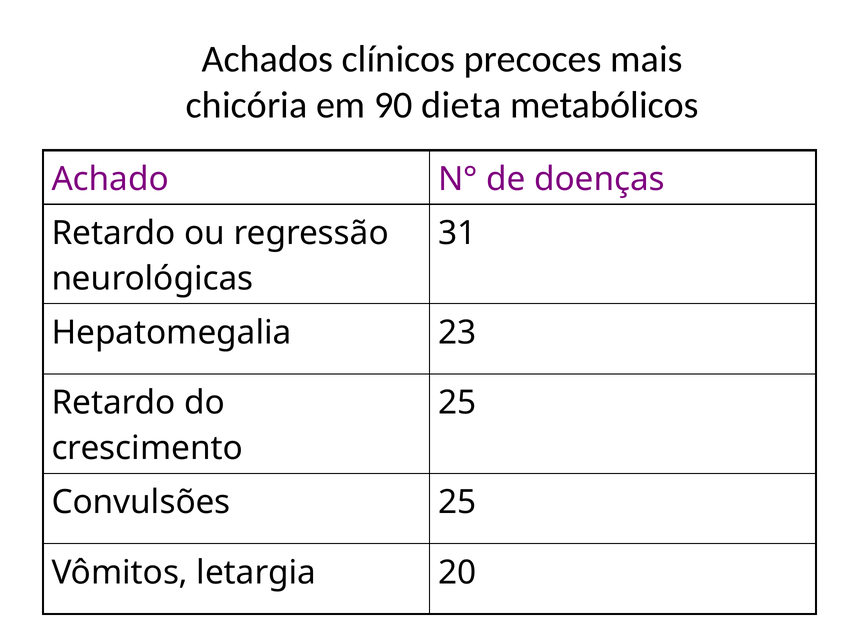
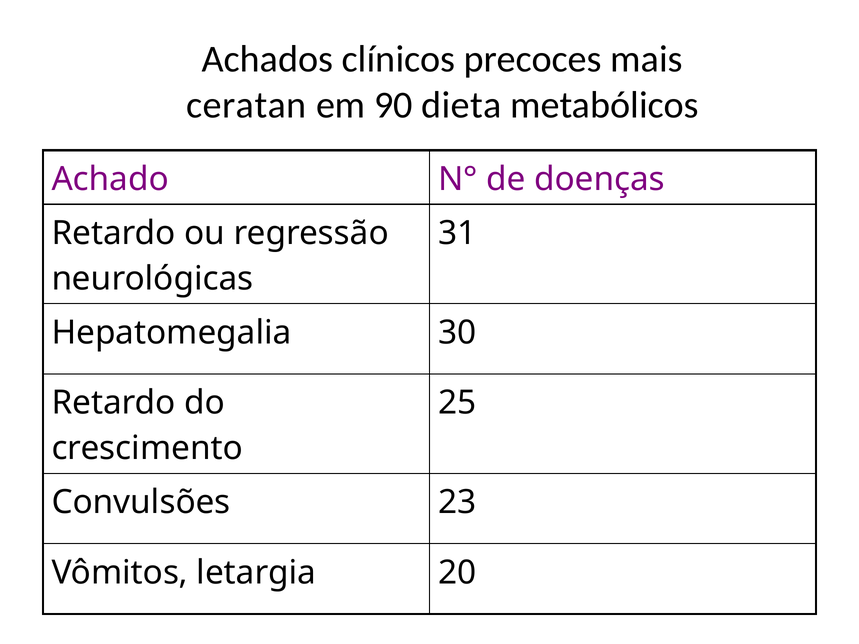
chicória: chicória -> ceratan
23: 23 -> 30
Convulsões 25: 25 -> 23
